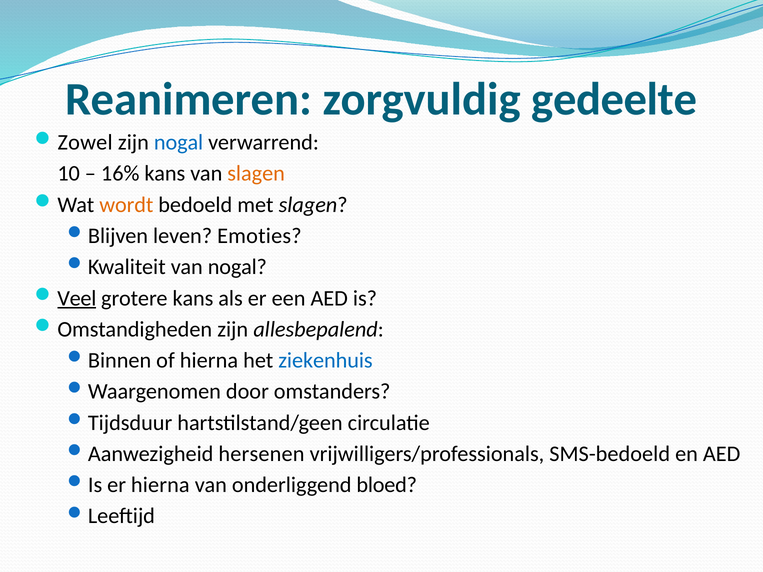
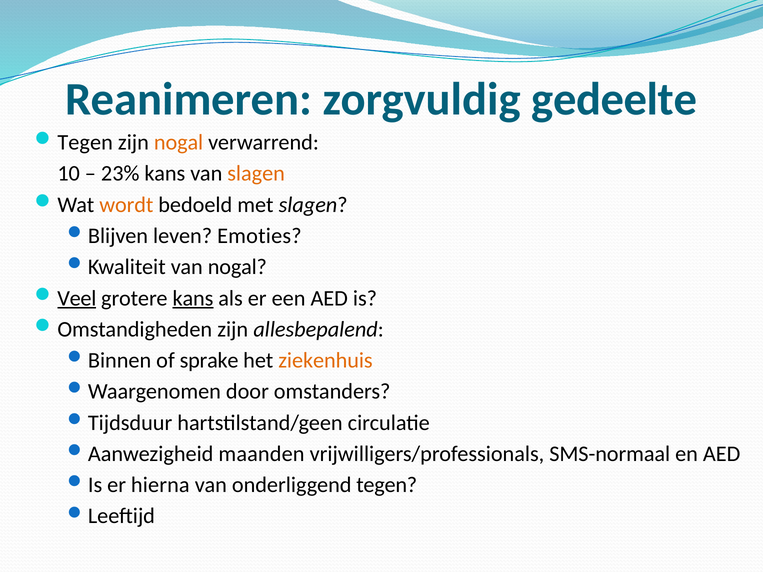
Zowel at (85, 143): Zowel -> Tegen
nogal at (179, 143) colour: blue -> orange
16%: 16% -> 23%
kans at (193, 298) underline: none -> present
of hierna: hierna -> sprake
ziekenhuis colour: blue -> orange
hersenen: hersenen -> maanden
SMS-bedoeld: SMS-bedoeld -> SMS-normaal
onderliggend bloed: bloed -> tegen
